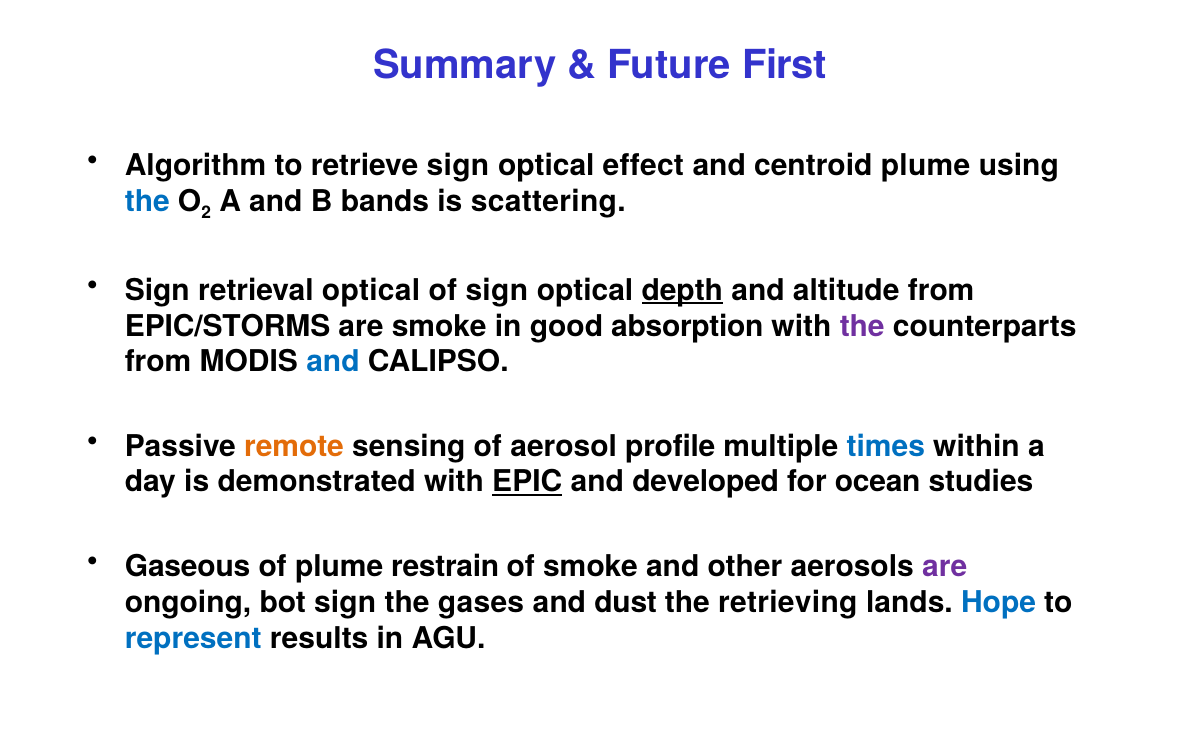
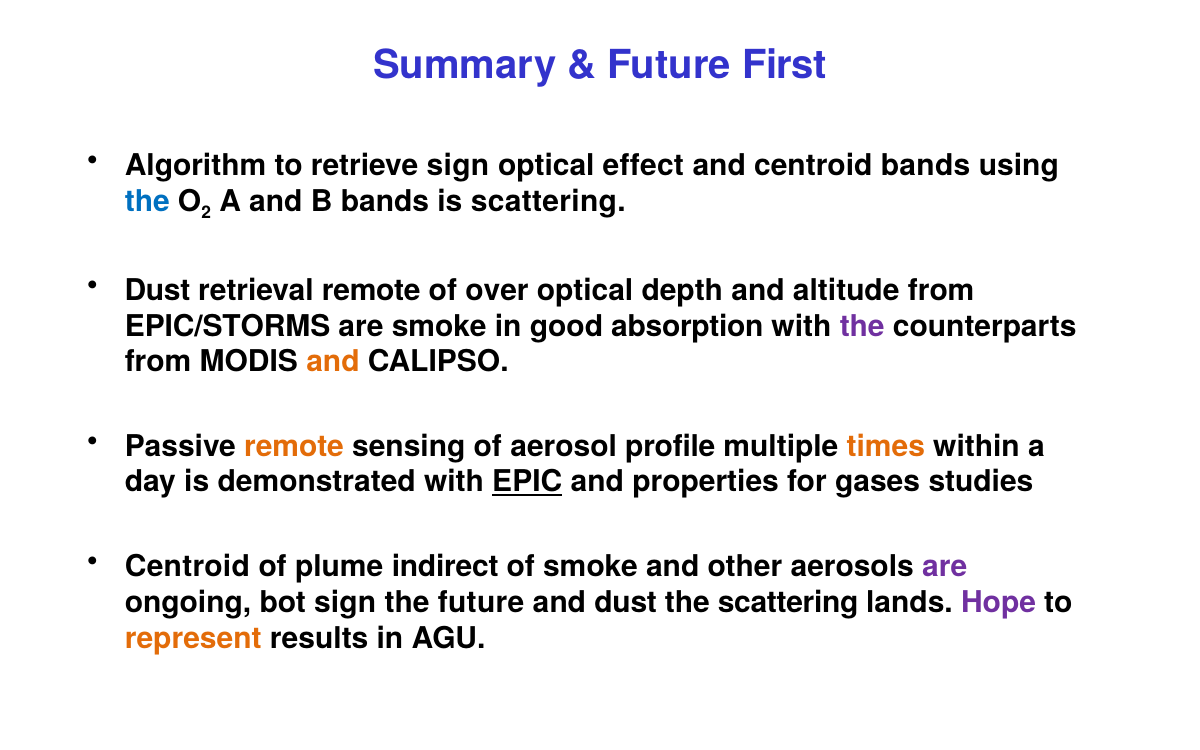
centroid plume: plume -> bands
Sign at (157, 290): Sign -> Dust
retrieval optical: optical -> remote
of sign: sign -> over
depth underline: present -> none
and at (333, 362) colour: blue -> orange
times colour: blue -> orange
developed: developed -> properties
ocean: ocean -> gases
Gaseous at (188, 566): Gaseous -> Centroid
restrain: restrain -> indirect
the gases: gases -> future
the retrieving: retrieving -> scattering
Hope colour: blue -> purple
represent colour: blue -> orange
